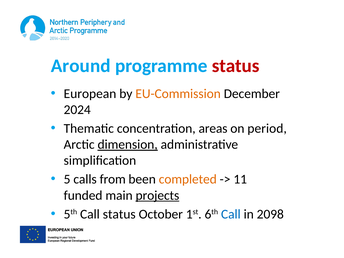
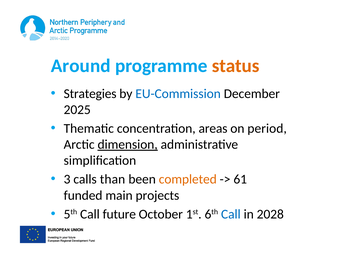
status at (236, 66) colour: red -> orange
European: European -> Strategies
EU-Commission colour: orange -> blue
2024: 2024 -> 2025
5: 5 -> 3
from: from -> than
11: 11 -> 61
projects underline: present -> none
Call status: status -> future
2098: 2098 -> 2028
